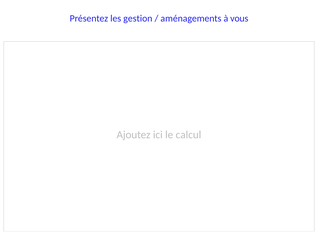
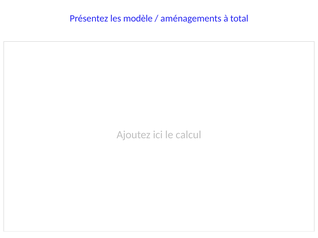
gestion: gestion -> modèle
vous: vous -> total
